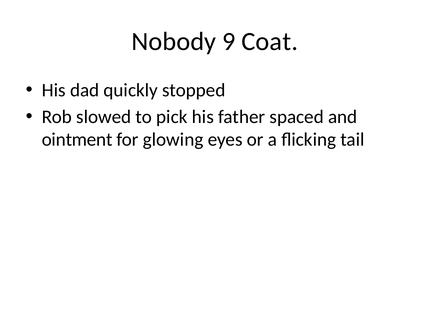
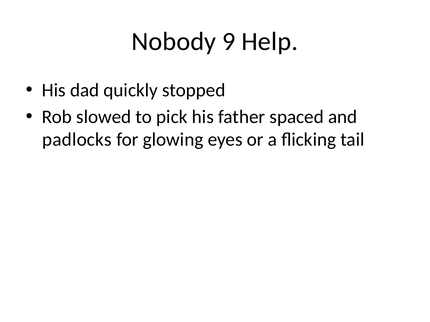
Coat: Coat -> Help
ointment: ointment -> padlocks
